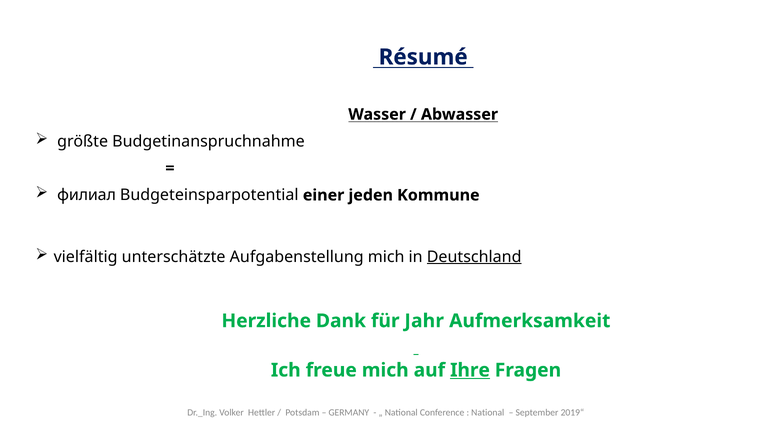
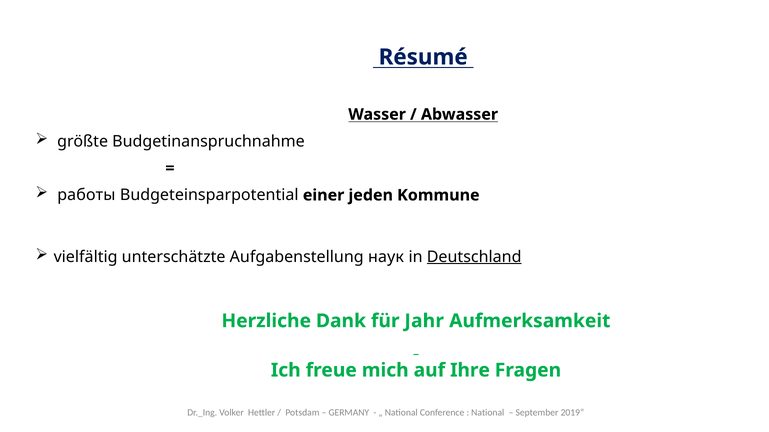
филиал: филиал -> работы
Aufgabenstellung mich: mich -> наук
Ihre underline: present -> none
